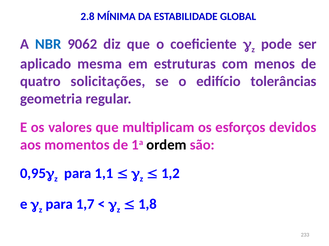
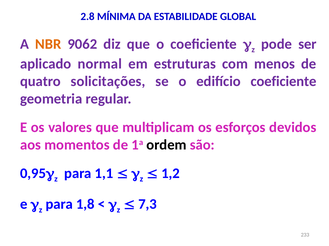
NBR colour: blue -> orange
mesma: mesma -> normal
edifício tolerâncias: tolerâncias -> coeficiente
1,7: 1,7 -> 1,8
1,8: 1,8 -> 7,3
